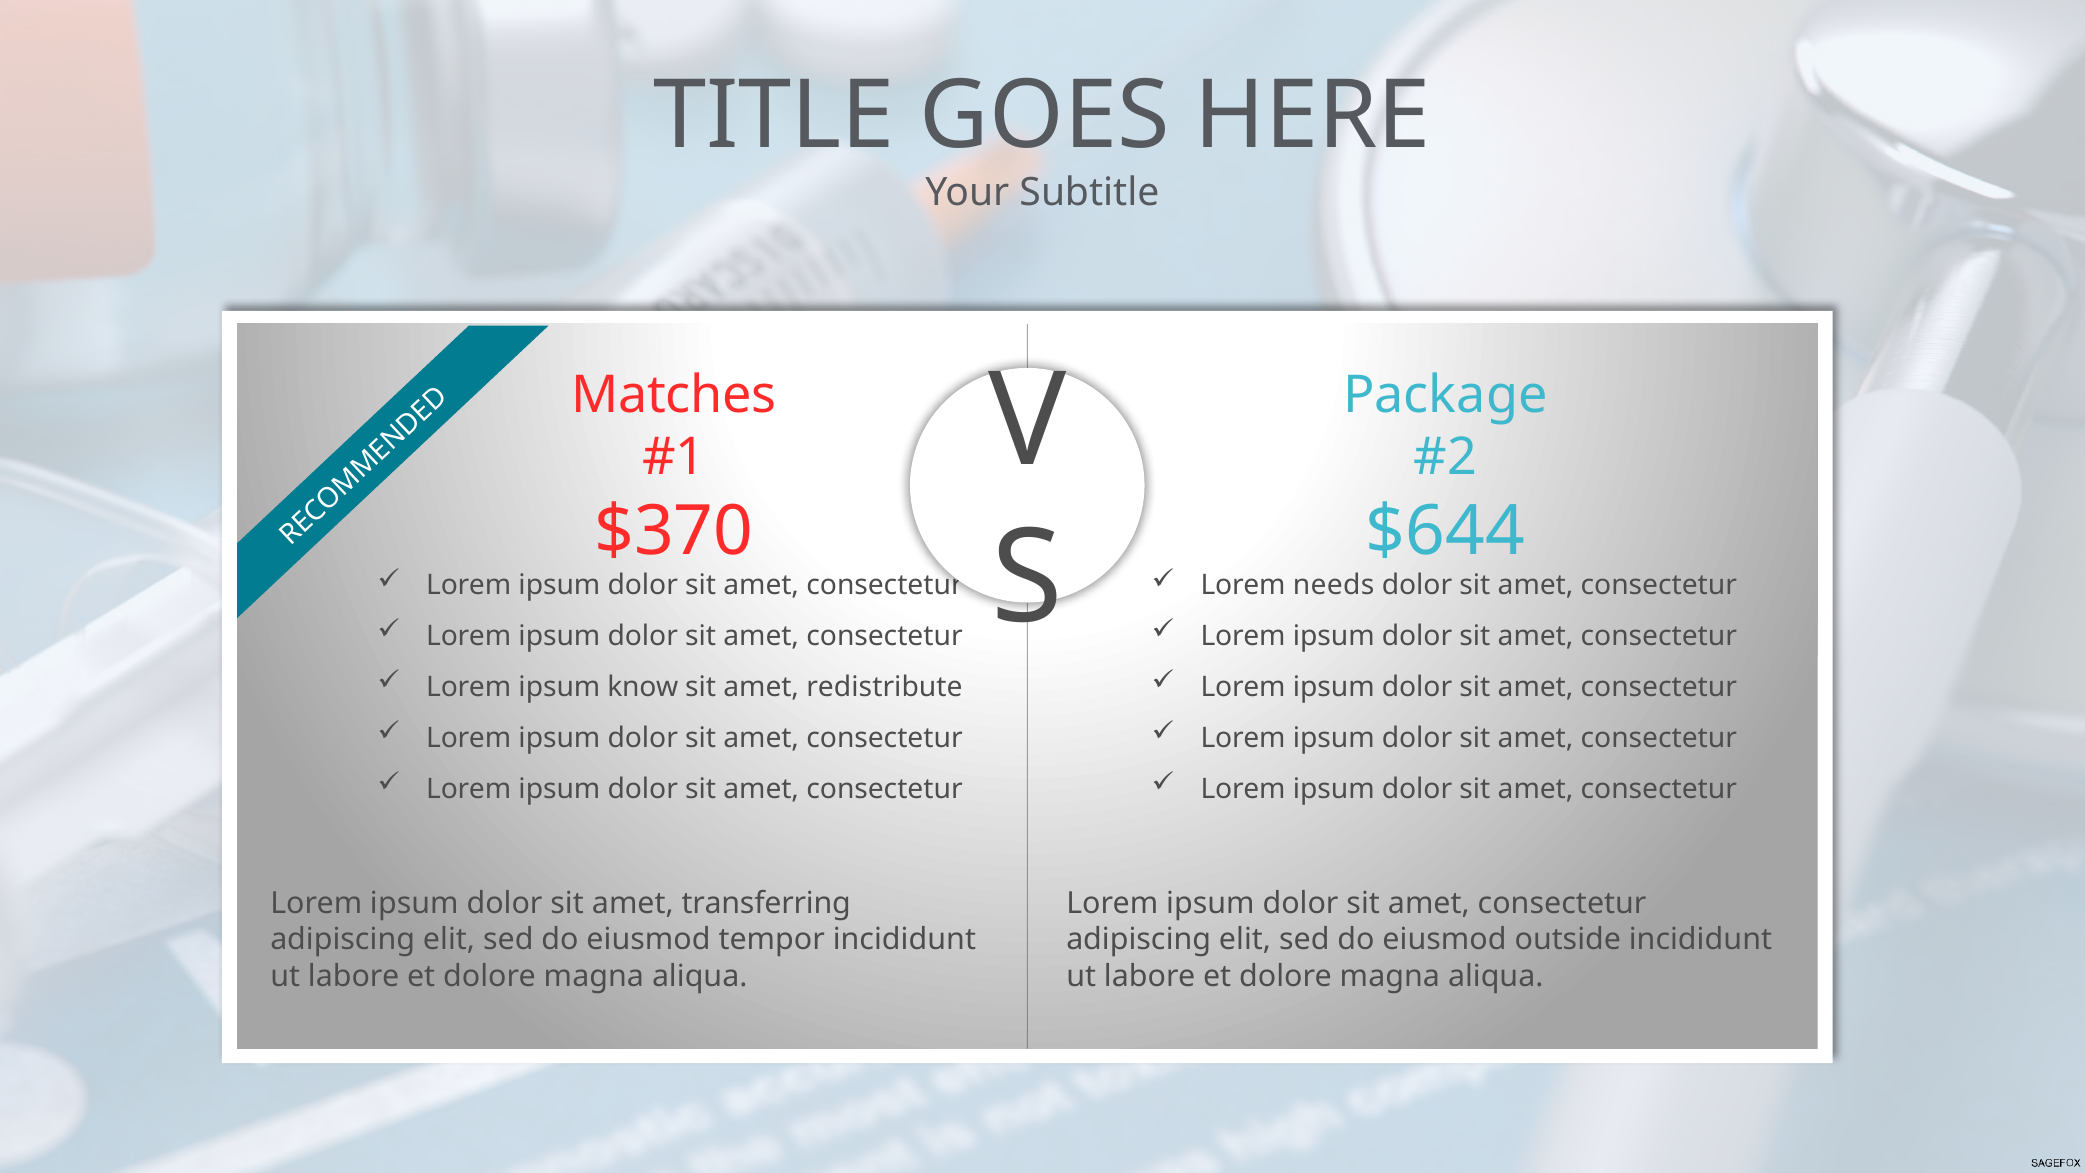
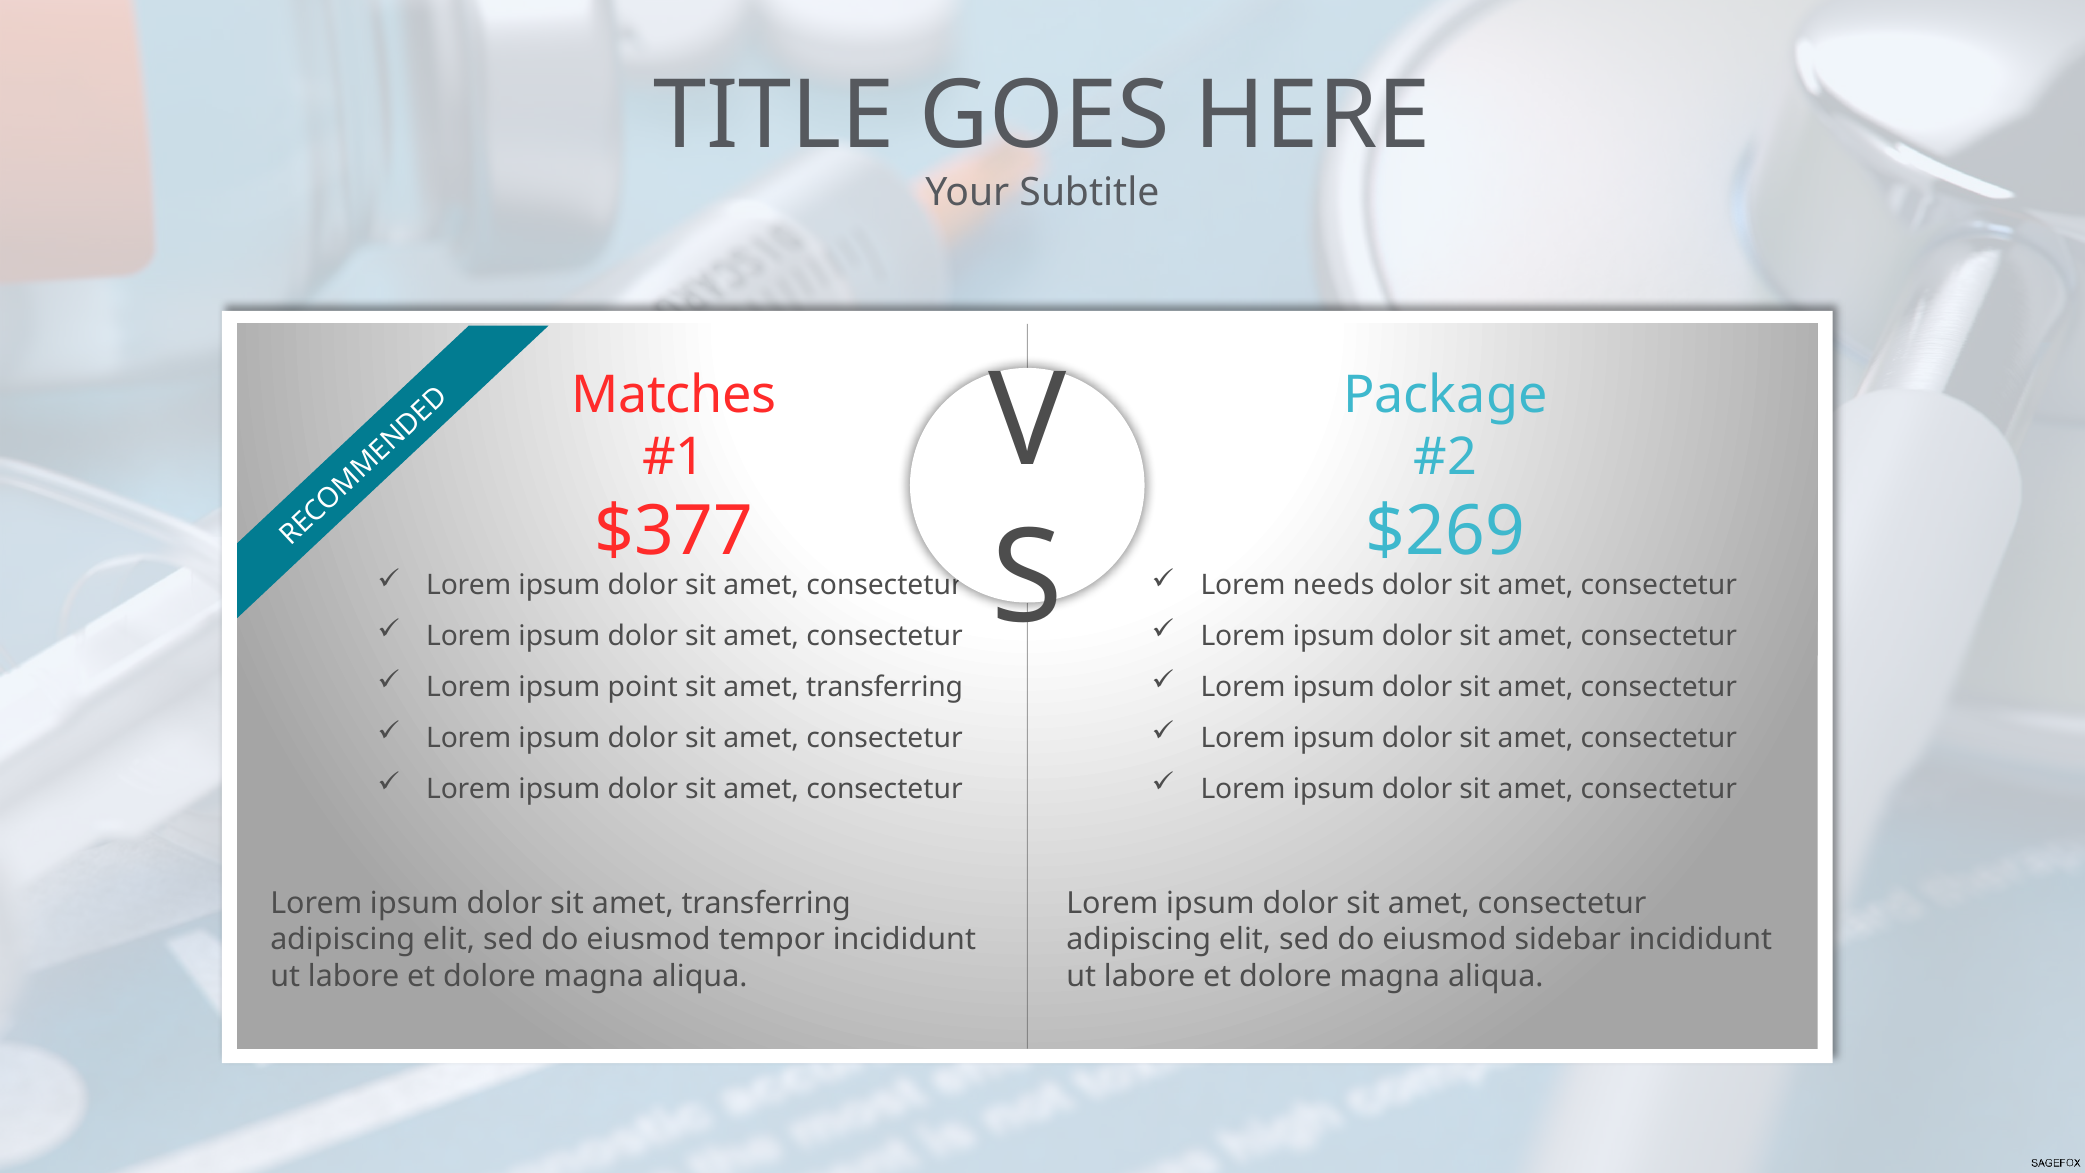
$370: $370 -> $377
$644: $644 -> $269
know: know -> point
redistribute at (884, 687): redistribute -> transferring
outside: outside -> sidebar
